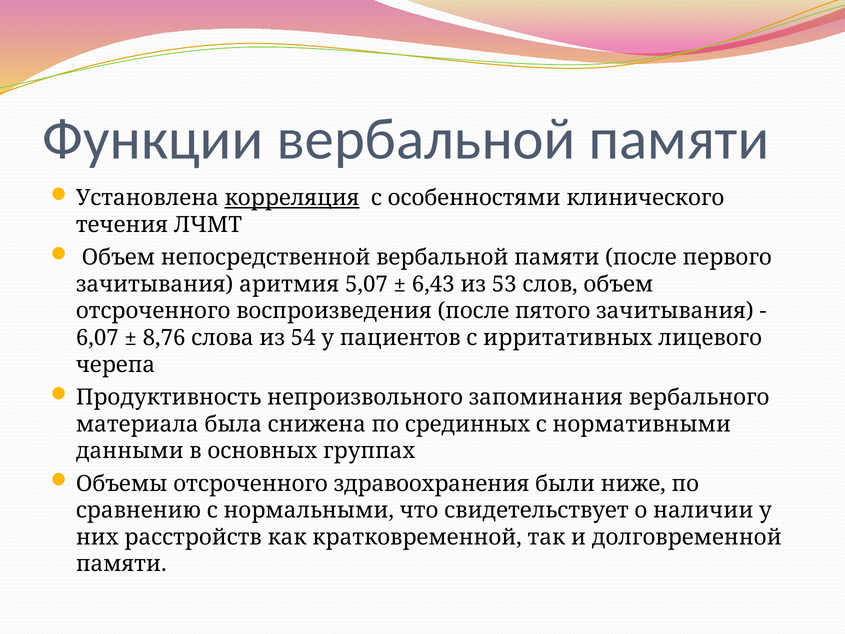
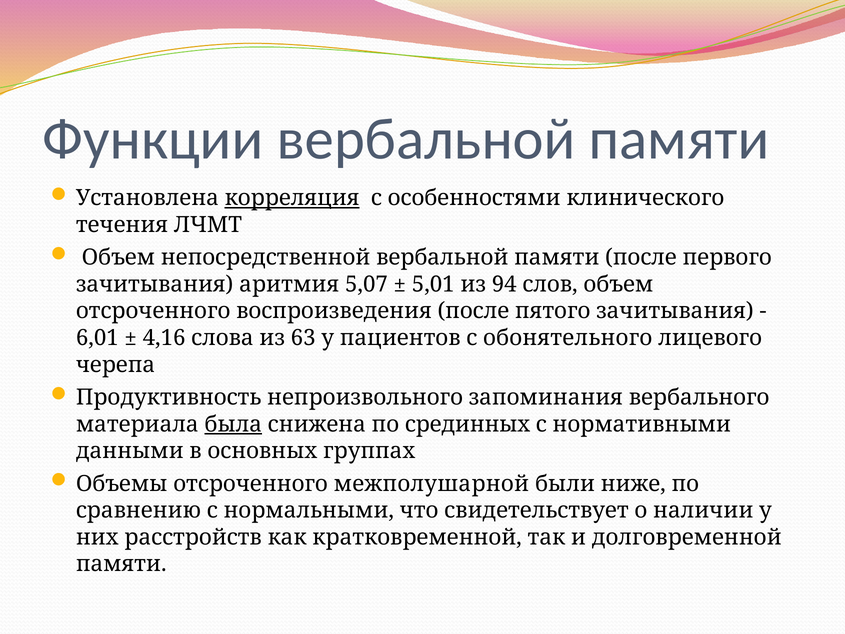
6,43: 6,43 -> 5,01
53: 53 -> 94
6,07: 6,07 -> 6,01
8,76: 8,76 -> 4,16
54: 54 -> 63
ирритативных: ирритативных -> обонятельного
была underline: none -> present
здравоохранения: здравоохранения -> межполушарной
